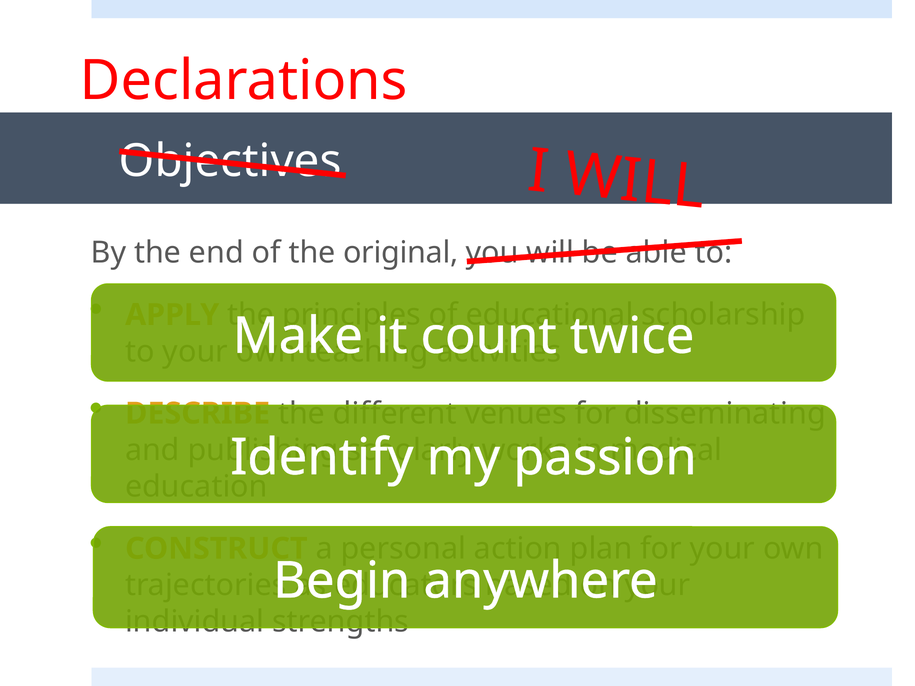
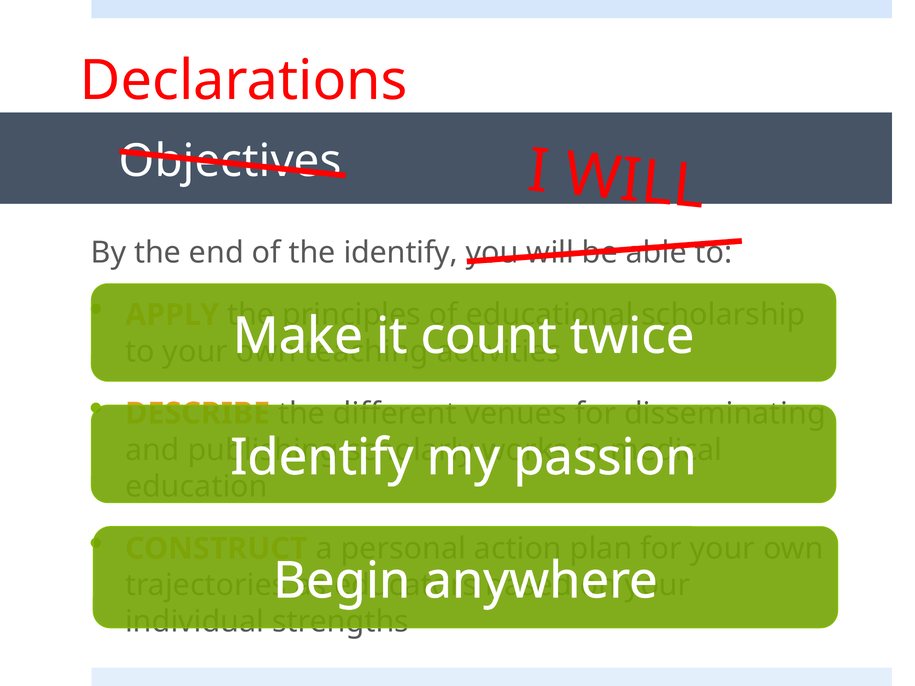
the original: original -> identify
